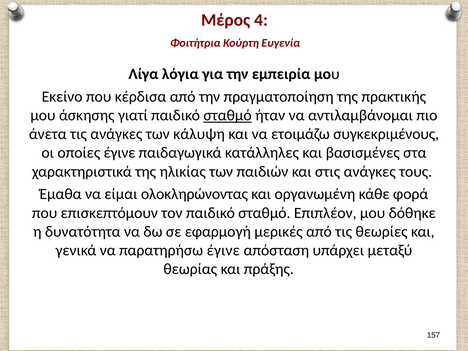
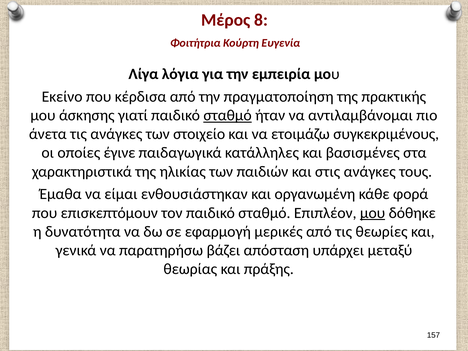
4: 4 -> 8
κάλυψη: κάλυψη -> στοιχείο
ολοκληρώνοντας: ολοκληρώνοντας -> ενθουσιάστηκαν
μου at (373, 213) underline: none -> present
παρατηρήσω έγινε: έγινε -> βάζει
